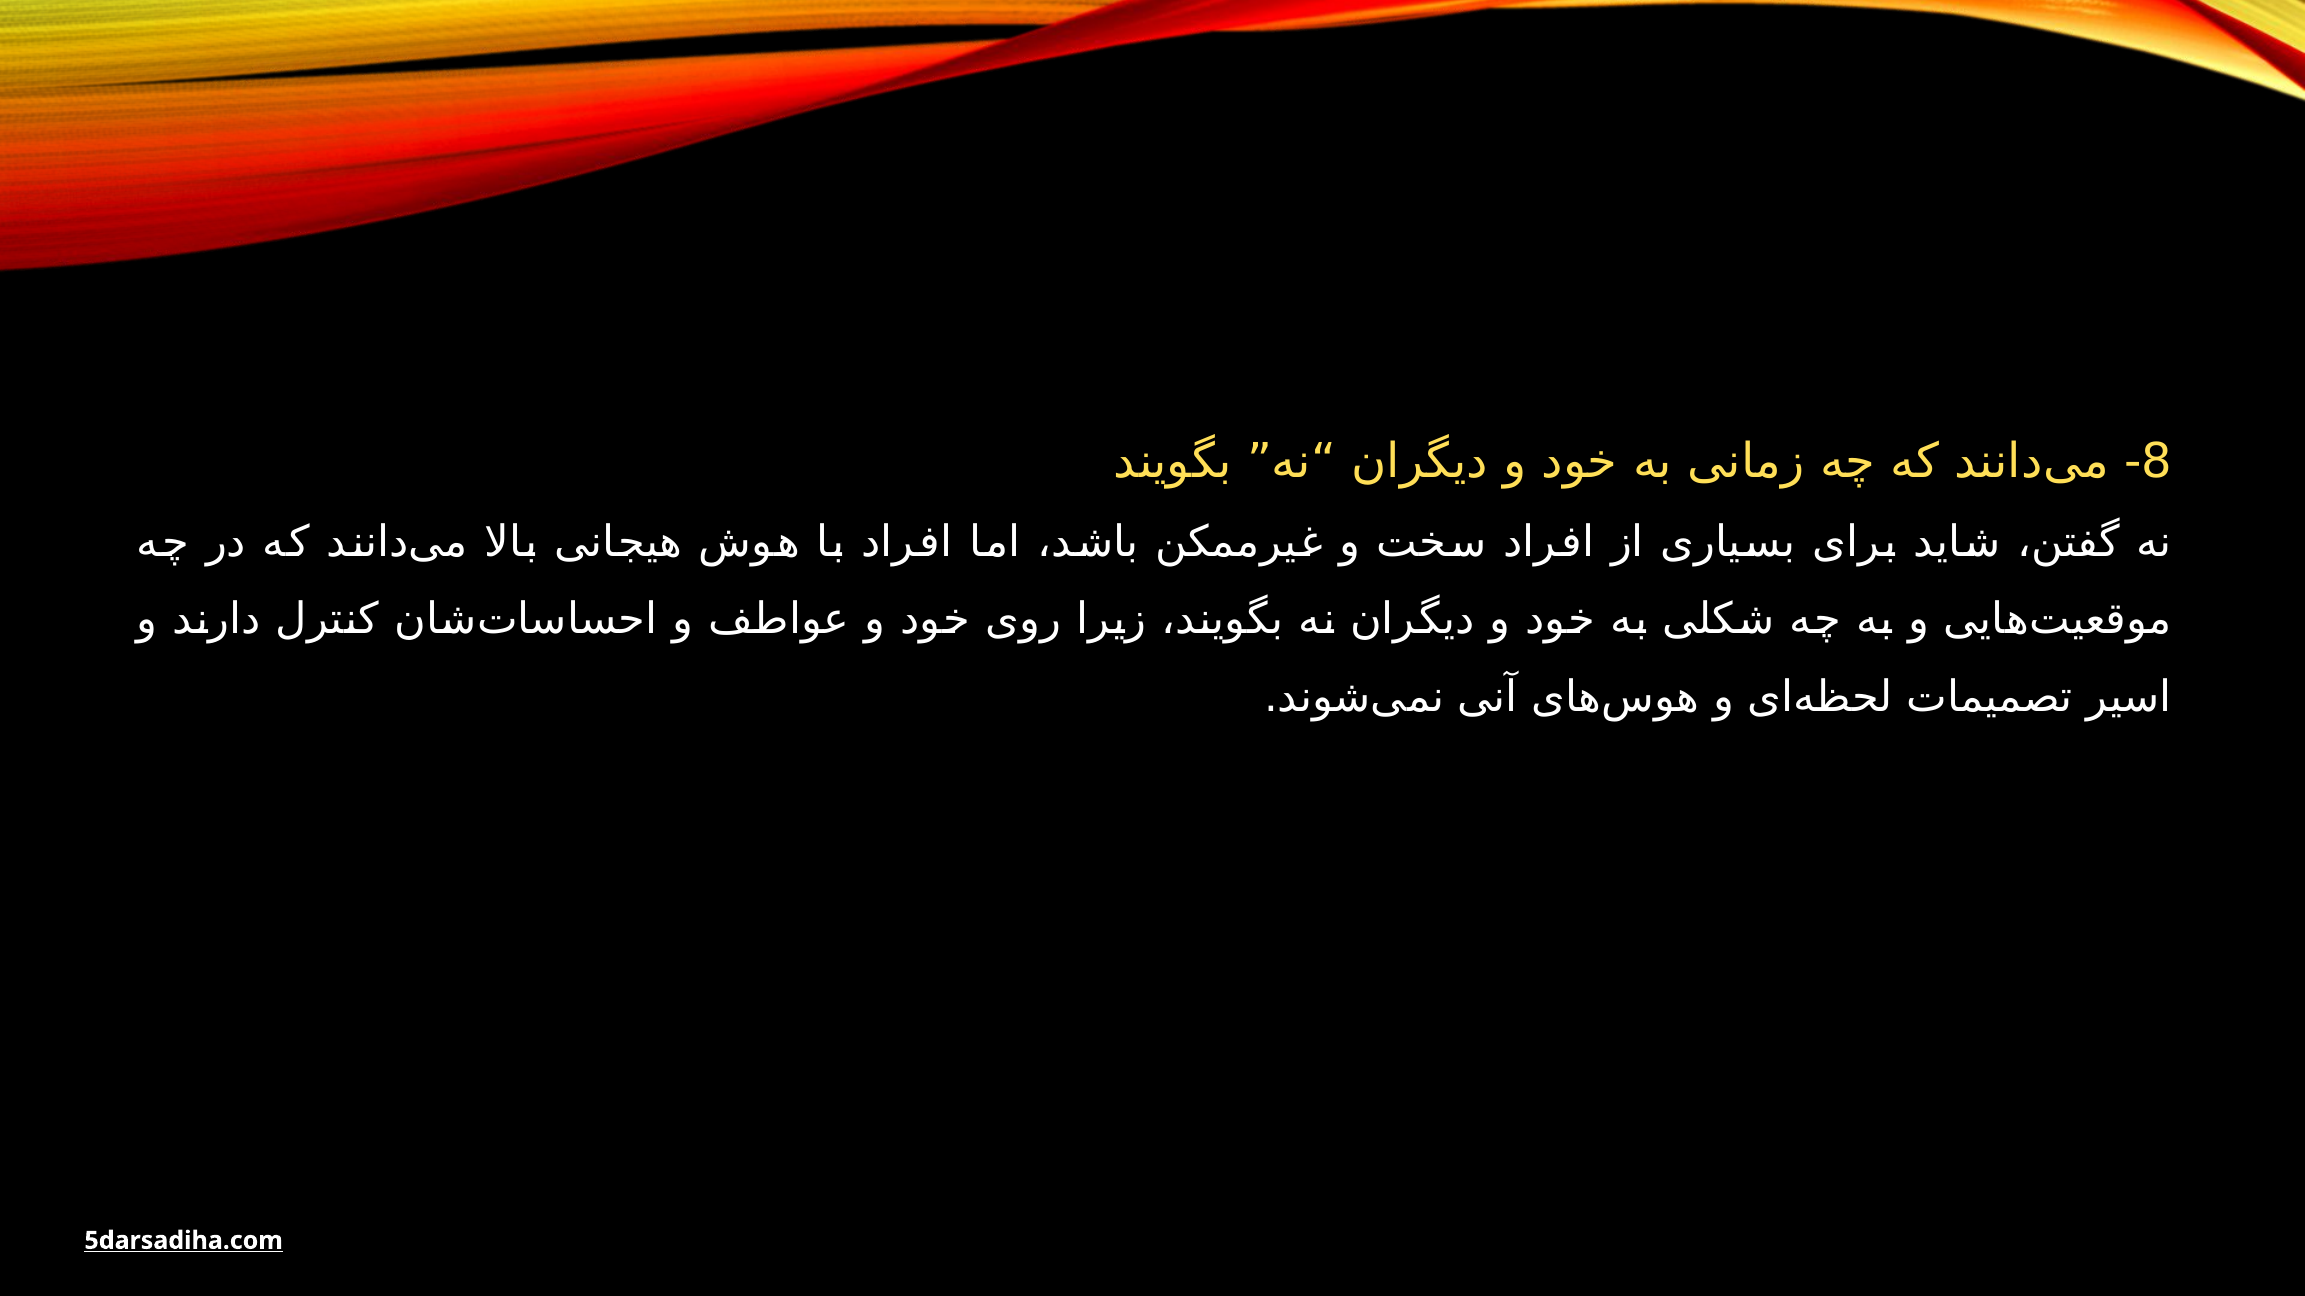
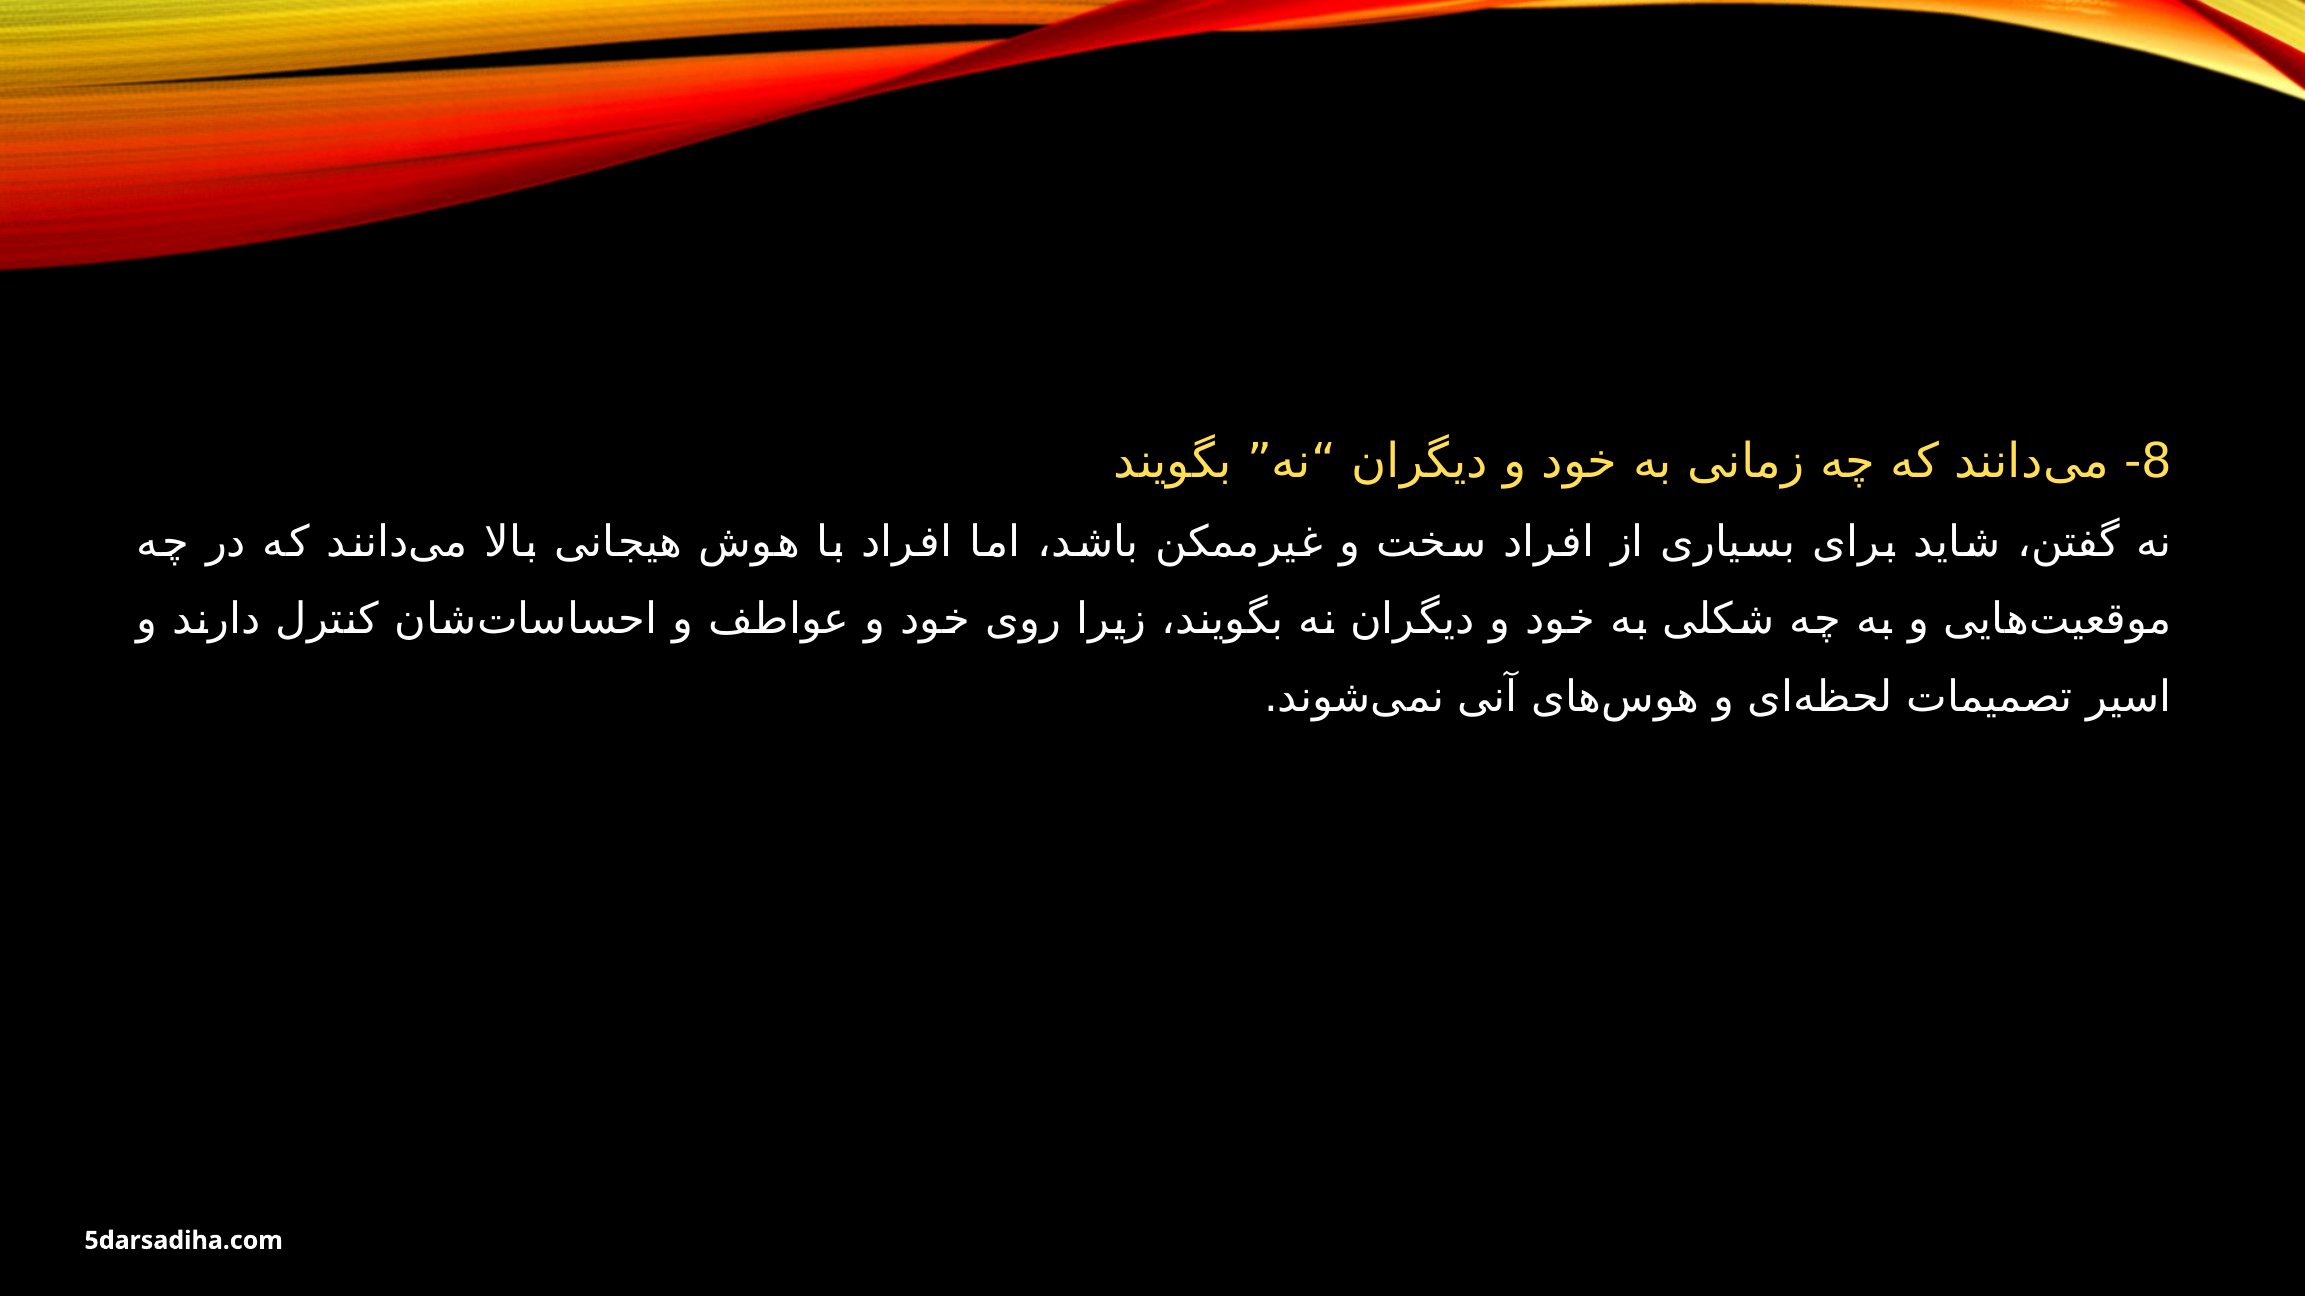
5darsadiha.com underline: present -> none
